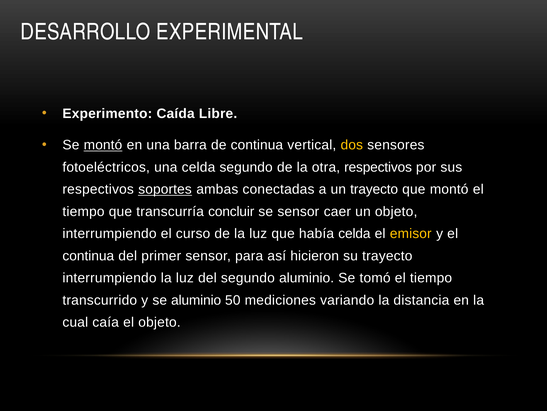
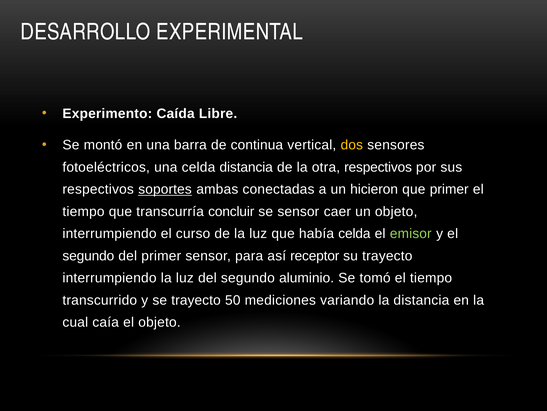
montó at (103, 145) underline: present -> none
celda segundo: segundo -> distancia
un trayecto: trayecto -> hicieron
que montó: montó -> primer
emisor colour: yellow -> light green
continua at (88, 255): continua -> segundo
hicieron: hicieron -> receptor
se aluminio: aluminio -> trayecto
